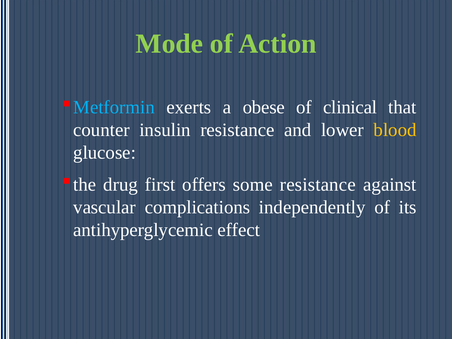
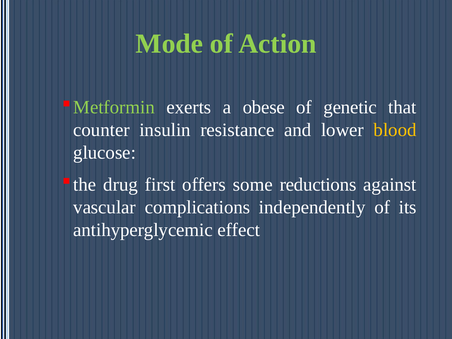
Metformin colour: light blue -> light green
clinical: clinical -> genetic
some resistance: resistance -> reductions
